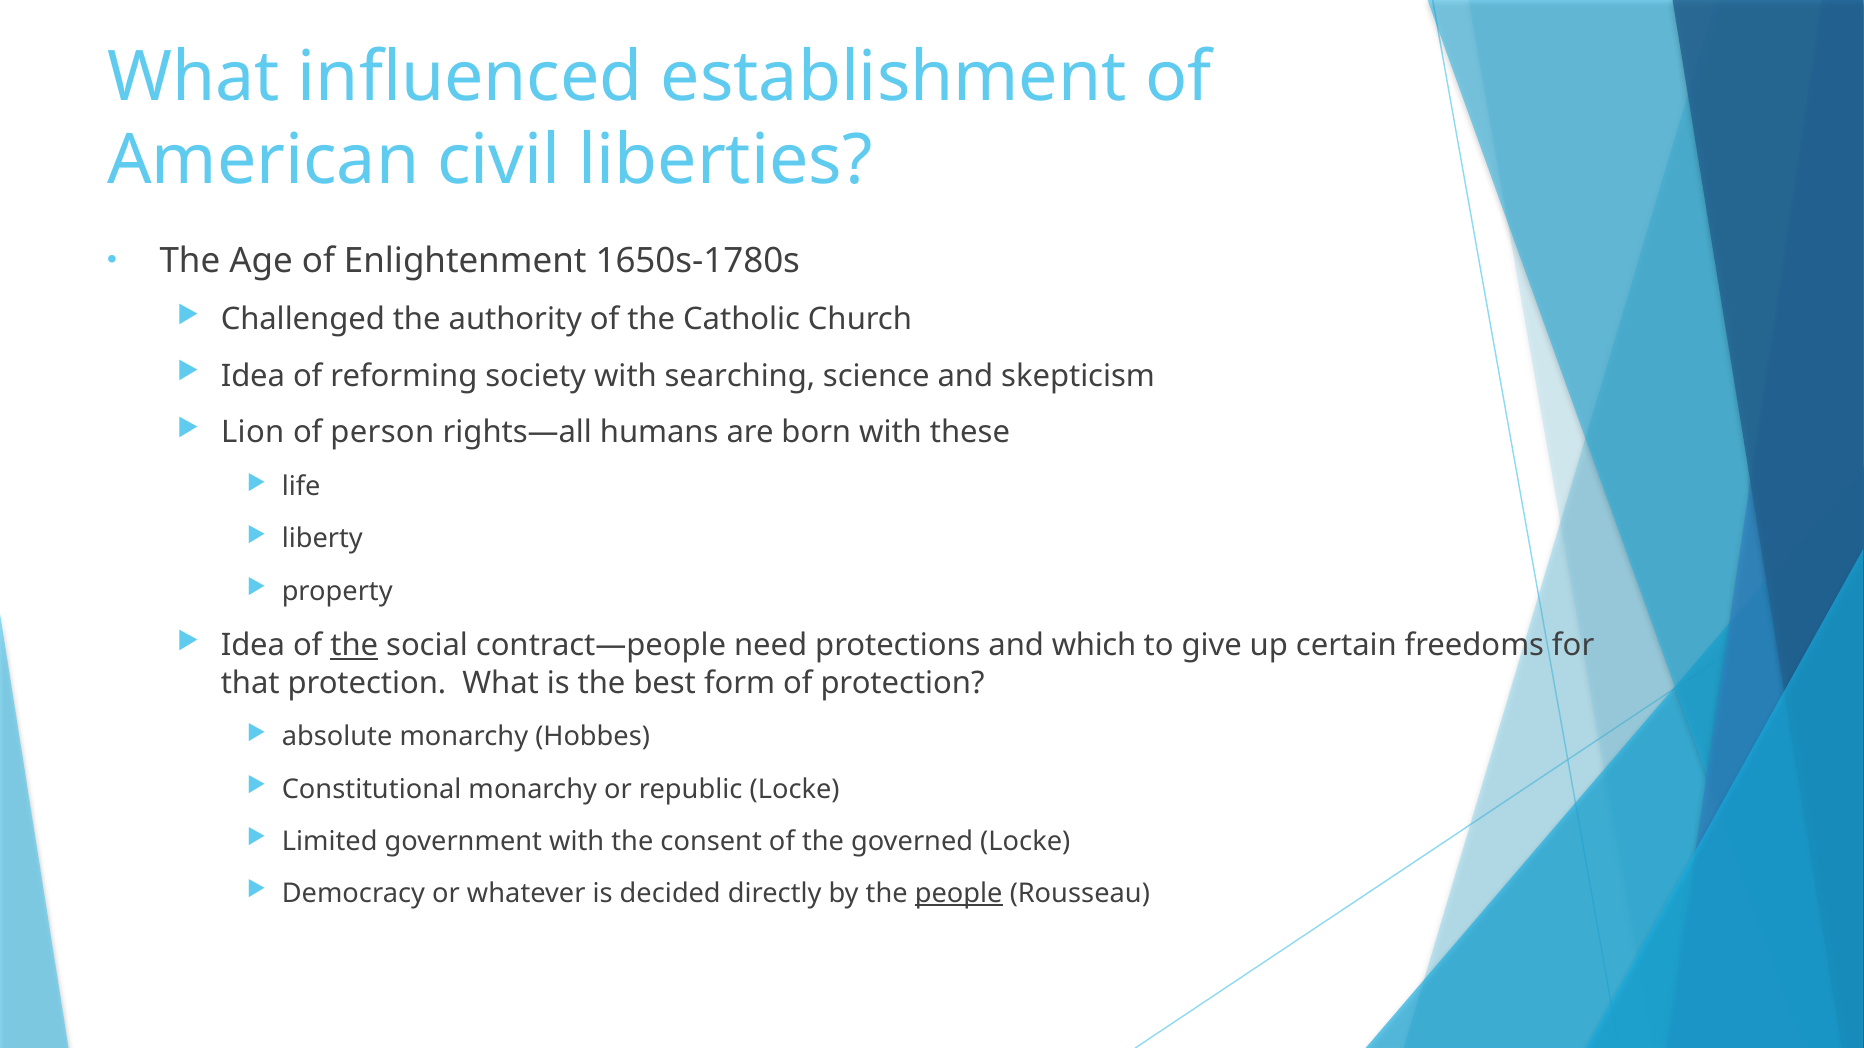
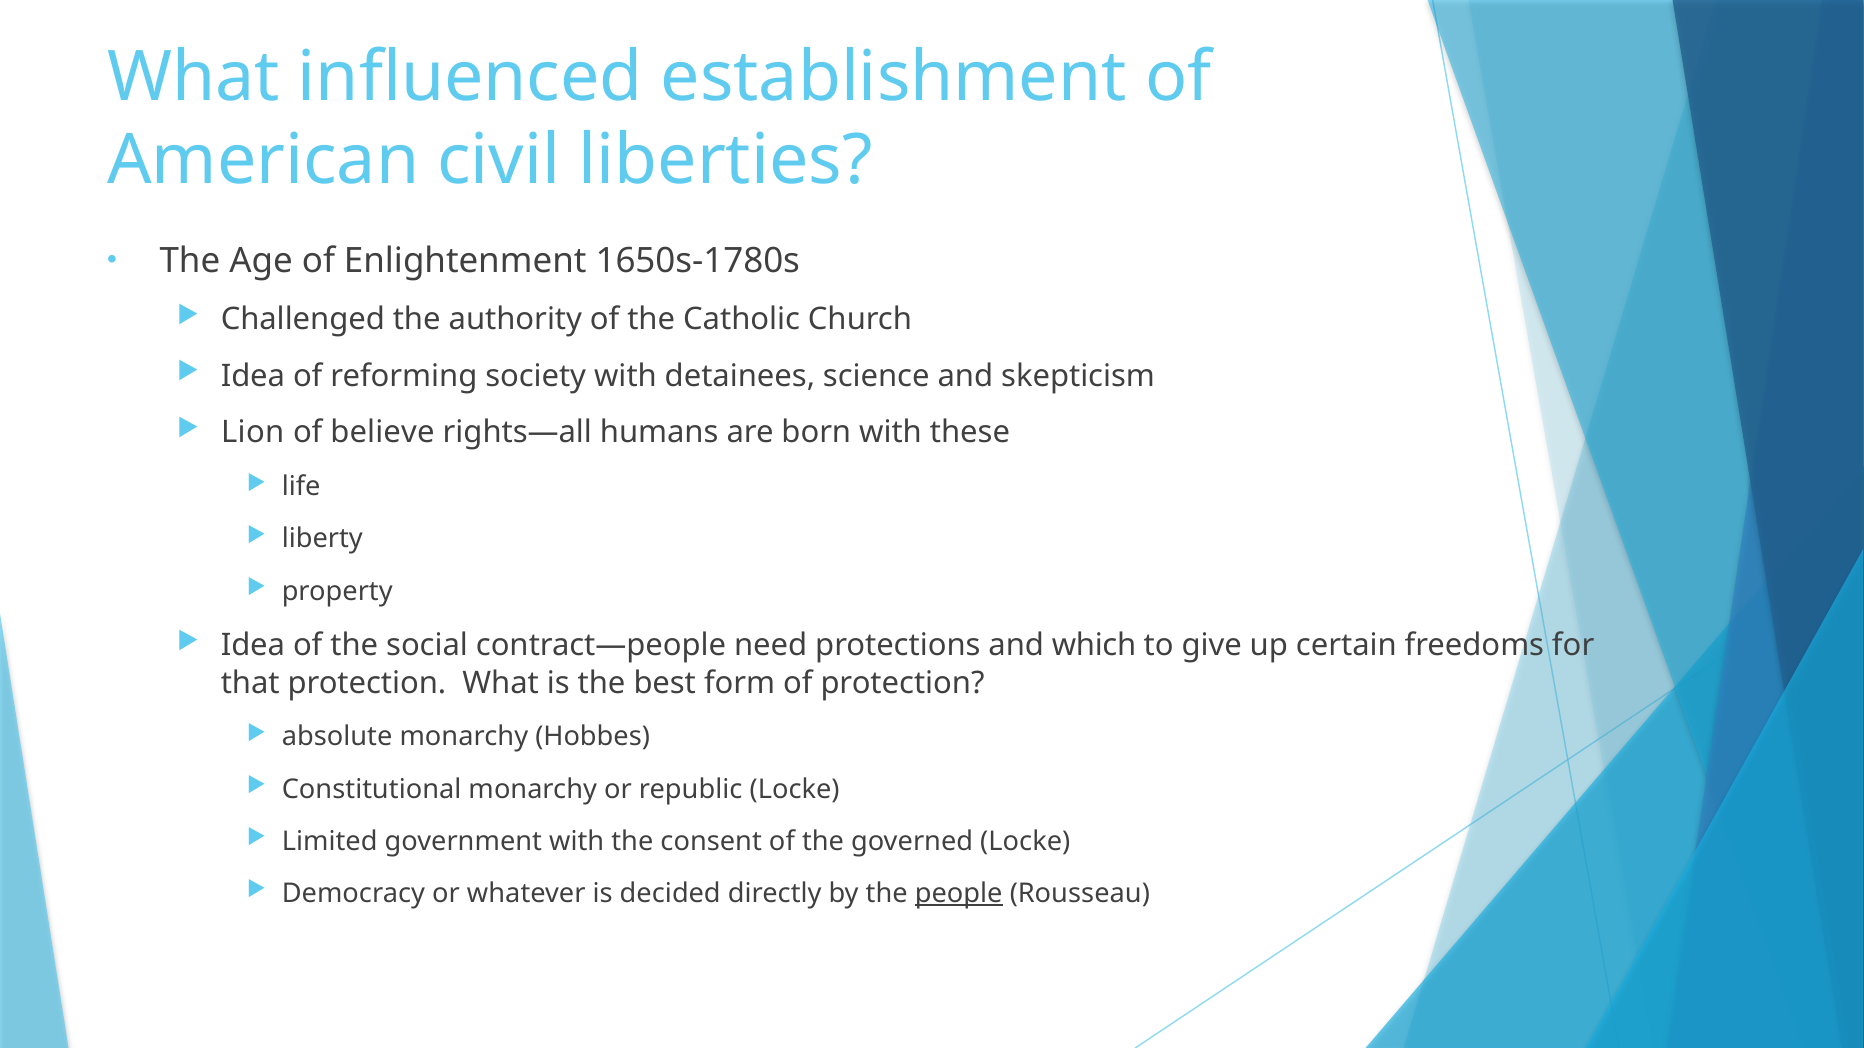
searching: searching -> detainees
person: person -> believe
the at (354, 646) underline: present -> none
